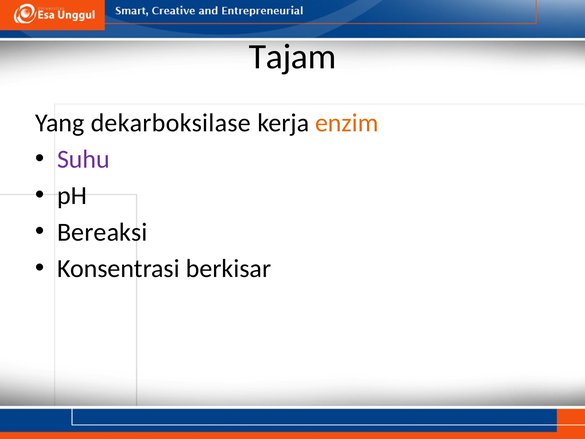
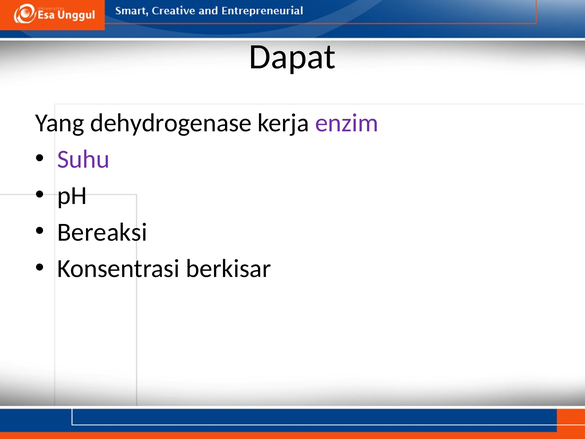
Tajam: Tajam -> Dapat
dekarboksilase: dekarboksilase -> dehydrogenase
enzim colour: orange -> purple
